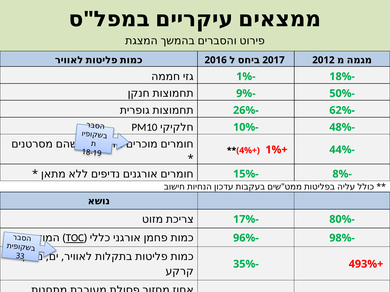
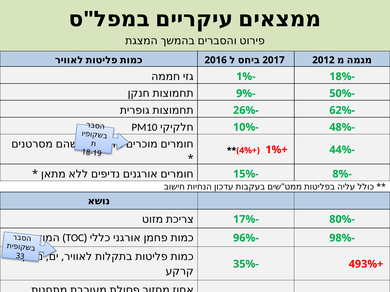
TOC underline: present -> none
